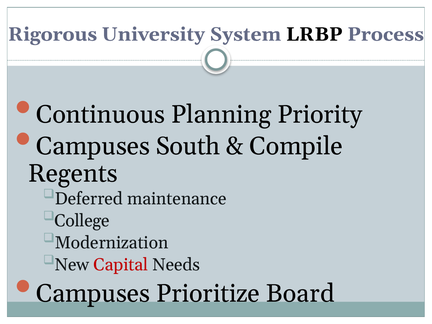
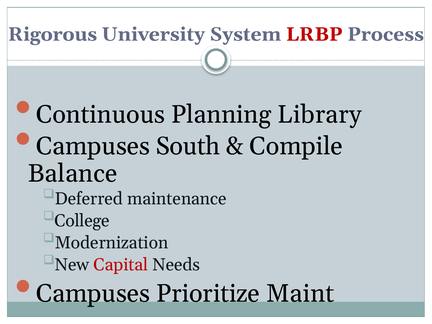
LRBP colour: black -> red
Priority: Priority -> Library
Regents: Regents -> Balance
Board: Board -> Maint
